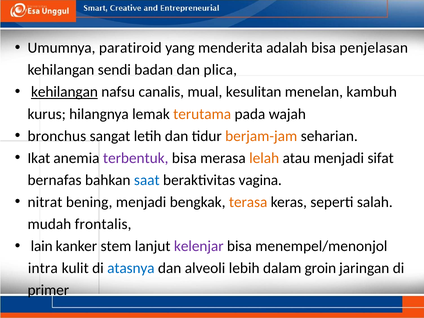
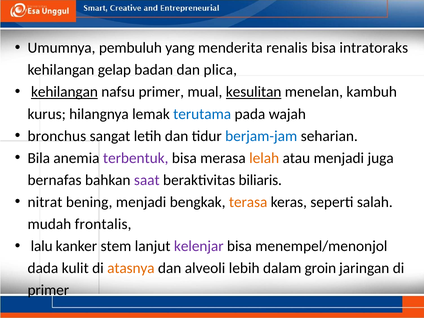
paratiroid: paratiroid -> pembuluh
adalah: adalah -> renalis
penjelasan: penjelasan -> intratoraks
sendi: sendi -> gelap
nafsu canalis: canalis -> primer
kesulitan underline: none -> present
terutama colour: orange -> blue
berjam-jam colour: orange -> blue
Ikat: Ikat -> Bila
sifat: sifat -> juga
saat colour: blue -> purple
vagina: vagina -> biliaris
lain: lain -> lalu
intra: intra -> dada
atasnya colour: blue -> orange
